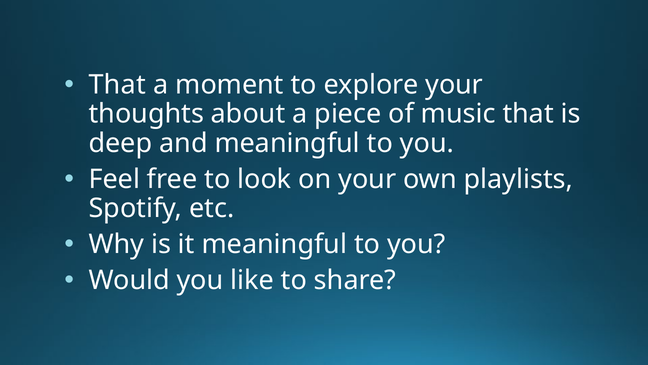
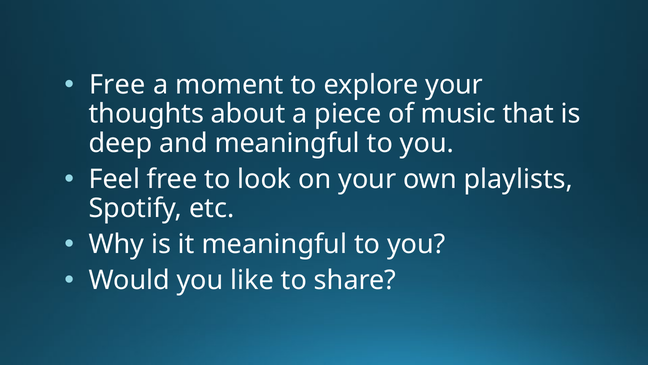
That at (117, 85): That -> Free
